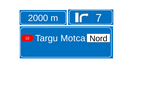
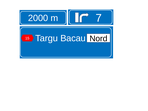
Motca: Motca -> Bacau
